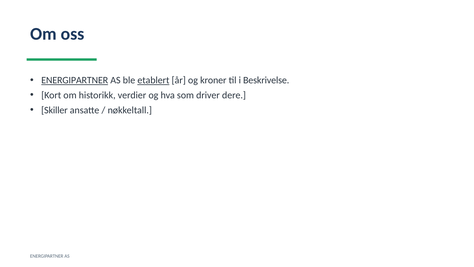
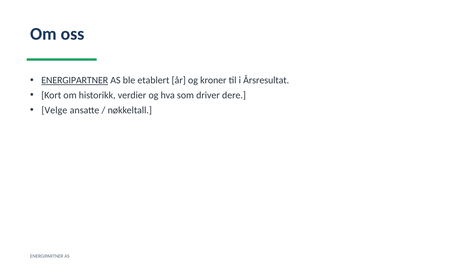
etablert underline: present -> none
Beskrivelse: Beskrivelse -> Årsresultat
Skiller: Skiller -> Velge
